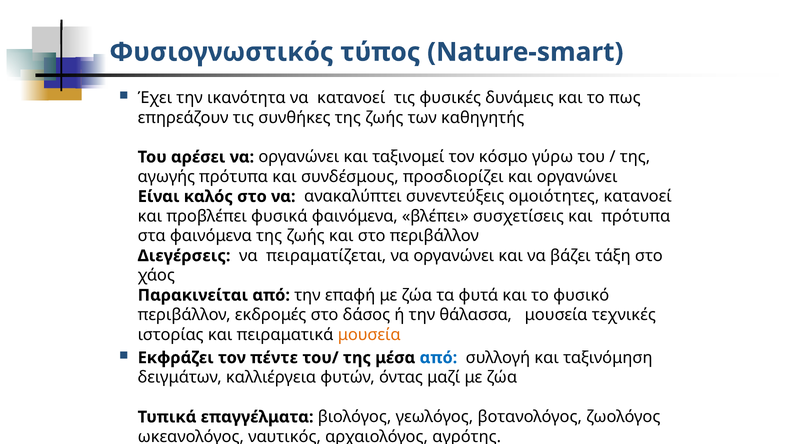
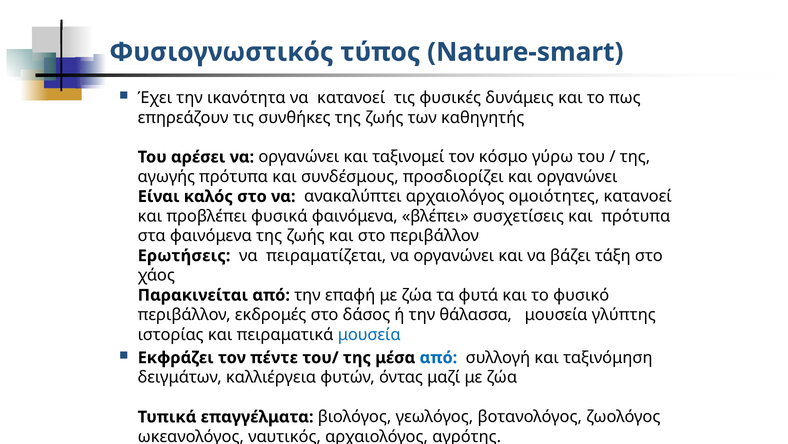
ανακαλύπτει συνεντεύξεις: συνεντεύξεις -> αρχαιολόγος
Διεγέρσεις: Διεγέρσεις -> Ερωτήσεις
τεχνικές: τεχνικές -> γλύπτης
μουσεία at (369, 334) colour: orange -> blue
